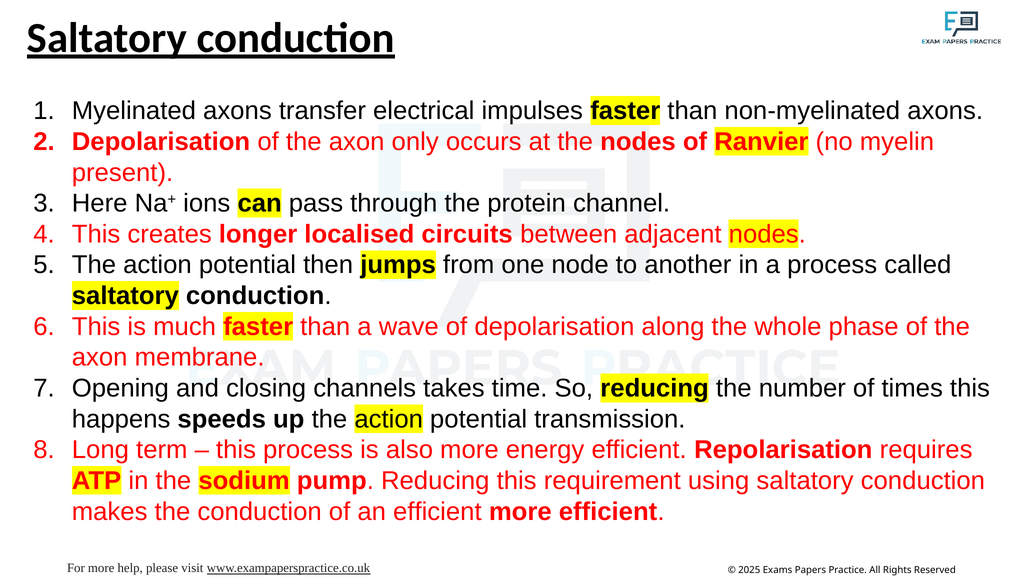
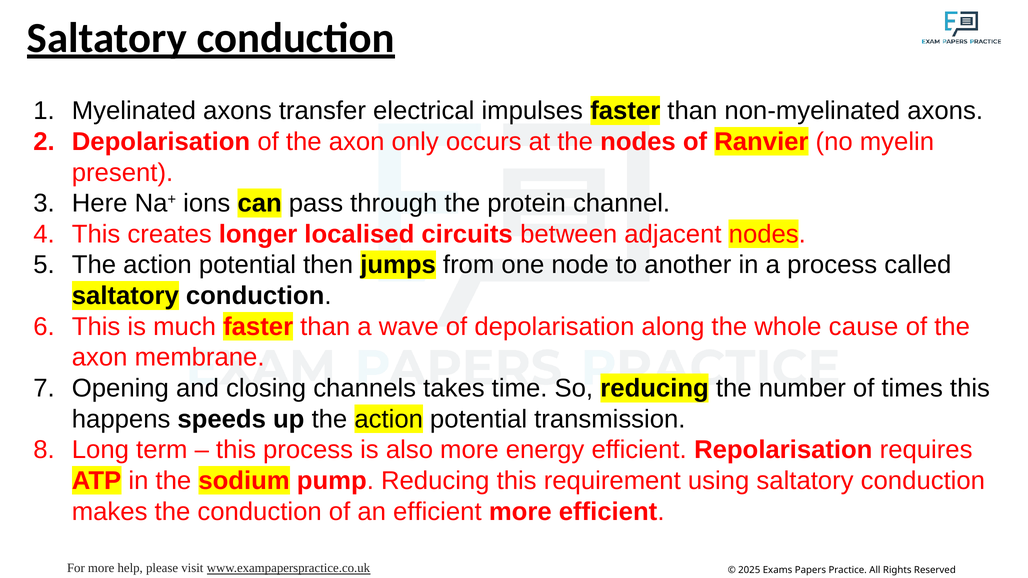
phase: phase -> cause
